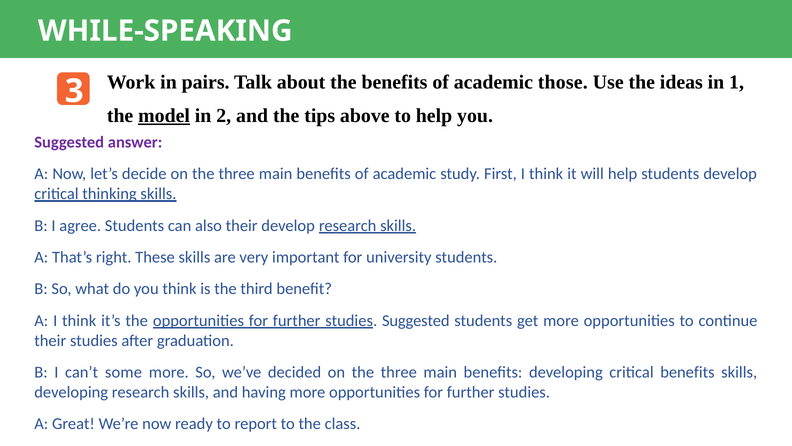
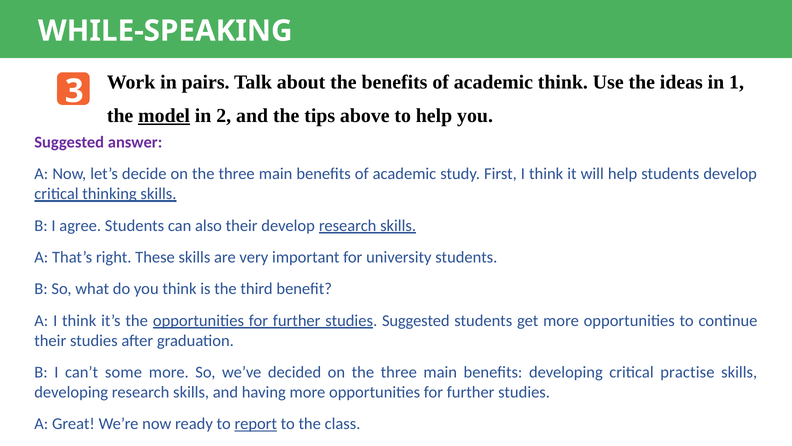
academic those: those -> think
critical benefits: benefits -> practise
report underline: none -> present
